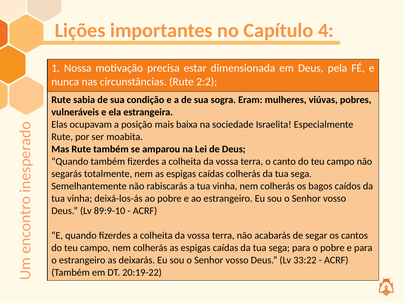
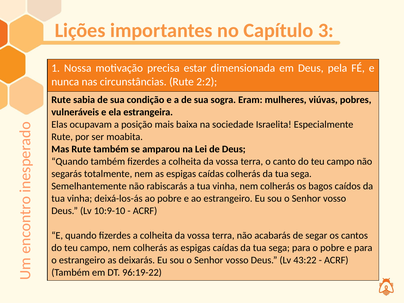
4: 4 -> 3
89:9-10: 89:9-10 -> 10:9-10
33:22: 33:22 -> 43:22
20:19-22: 20:19-22 -> 96:19-22
